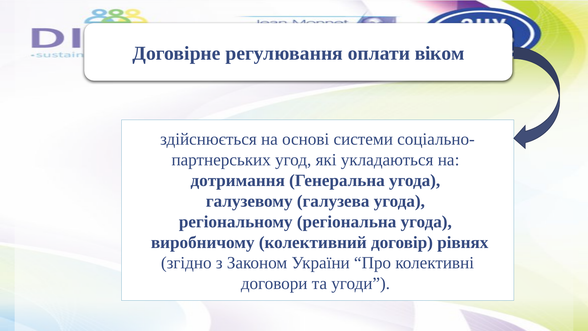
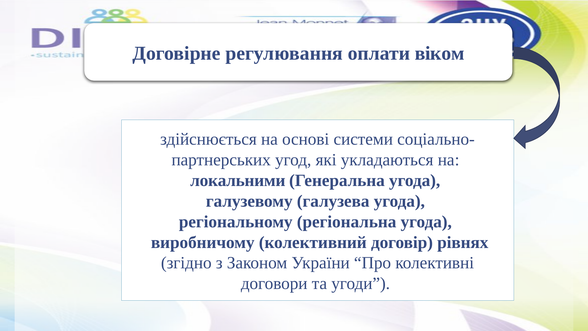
дотримання: дотримання -> локальними
